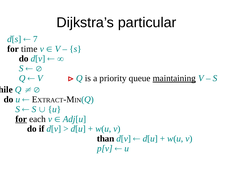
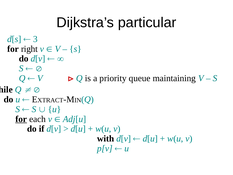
7: 7 -> 3
time: time -> right
maintaining underline: present -> none
than: than -> with
